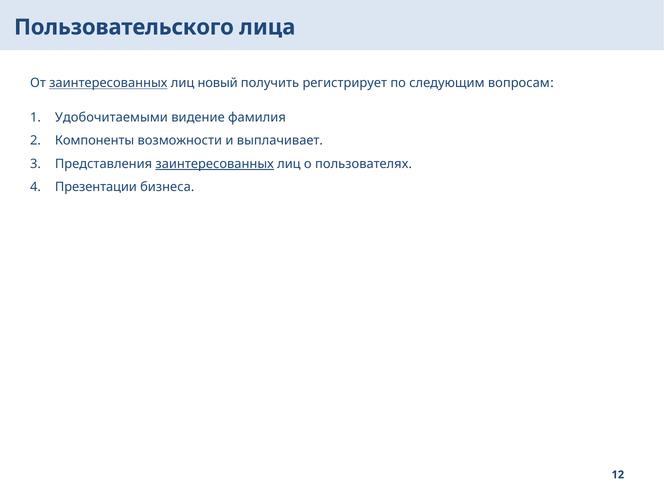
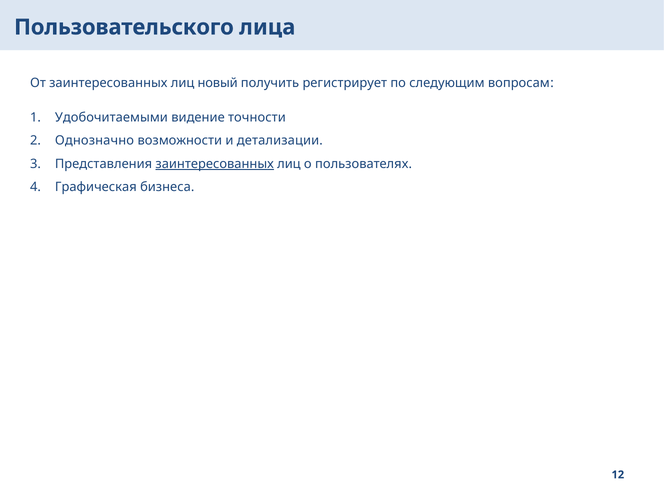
заинтересованных at (108, 83) underline: present -> none
фамилия: фамилия -> точности
Компоненты: Компоненты -> Однозначно
выплачивает: выплачивает -> детализации
Презентации: Презентации -> Графическая
